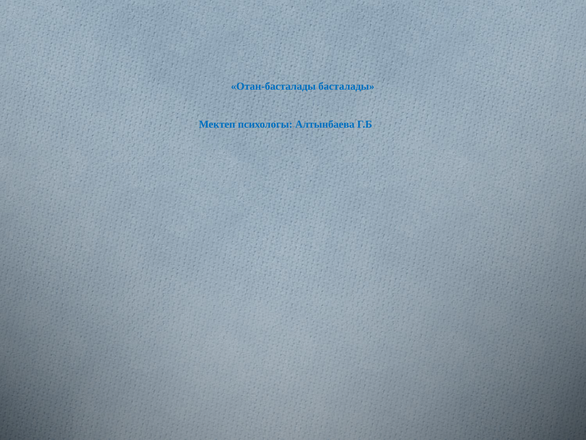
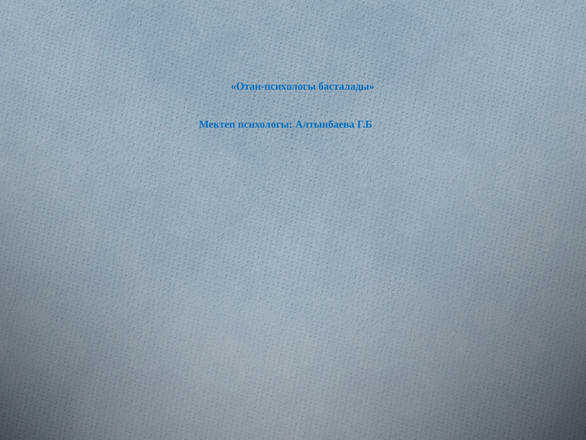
Отан-басталады: Отан-басталады -> Отан-психологы
